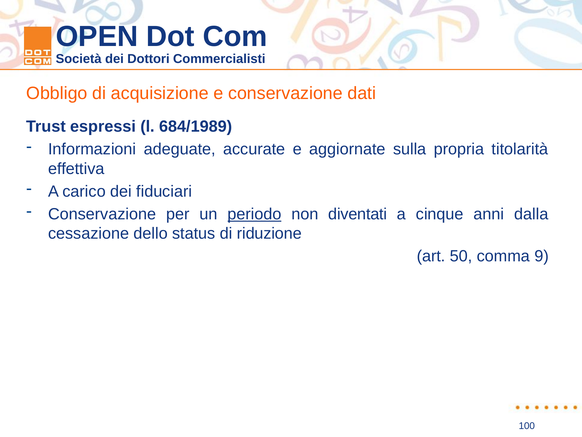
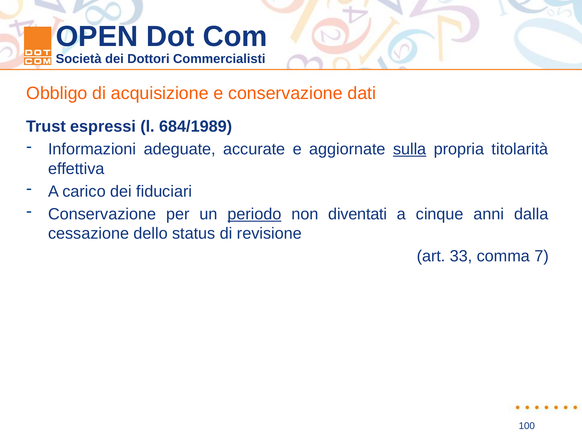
sulla underline: none -> present
riduzione: riduzione -> revisione
50: 50 -> 33
9: 9 -> 7
